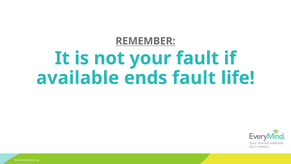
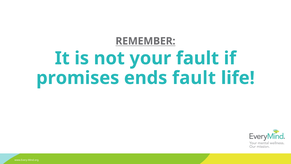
available: available -> promises
